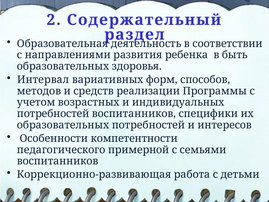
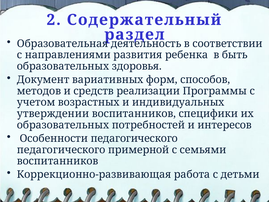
Интервал: Интервал -> Документ
потребностей at (53, 114): потребностей -> утверждении
Особенности компетентности: компетентности -> педагогического
